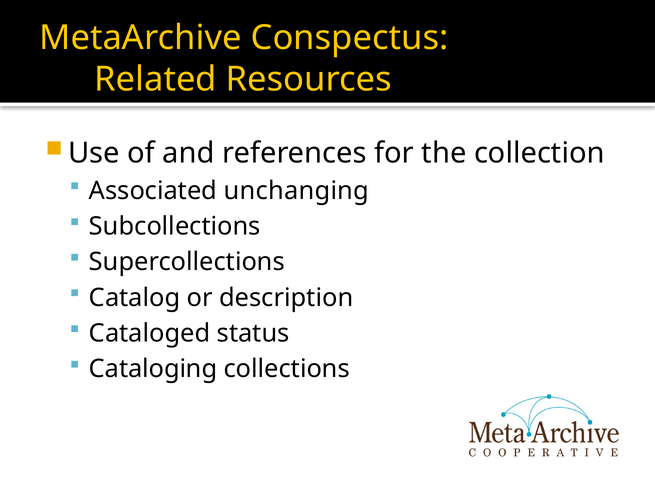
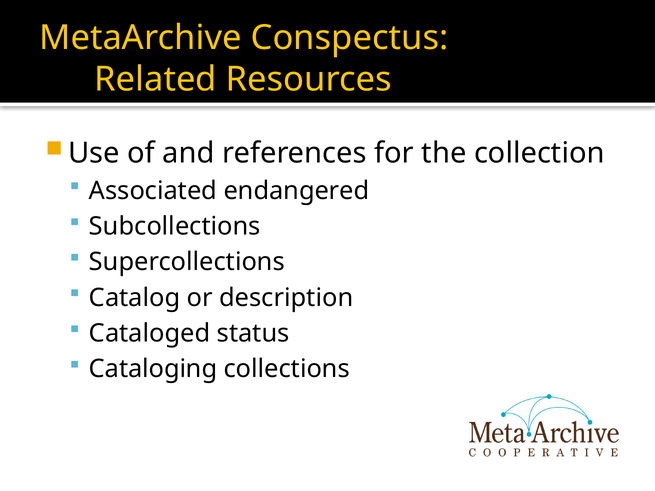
unchanging: unchanging -> endangered
